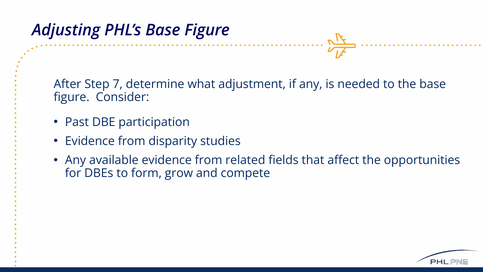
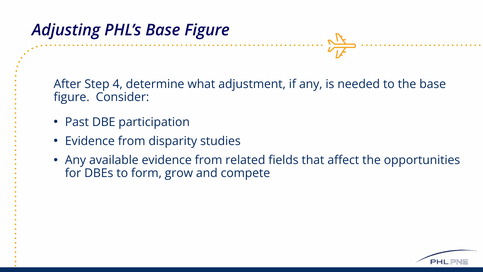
7: 7 -> 4
